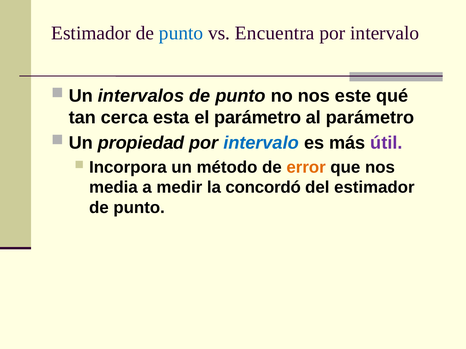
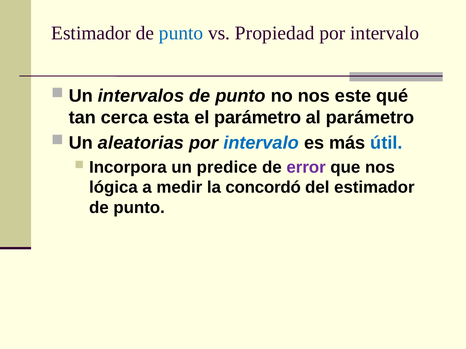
Encuentra: Encuentra -> Propiedad
propiedad: propiedad -> aleatorias
útil colour: purple -> blue
método: método -> predice
error colour: orange -> purple
media: media -> lógica
